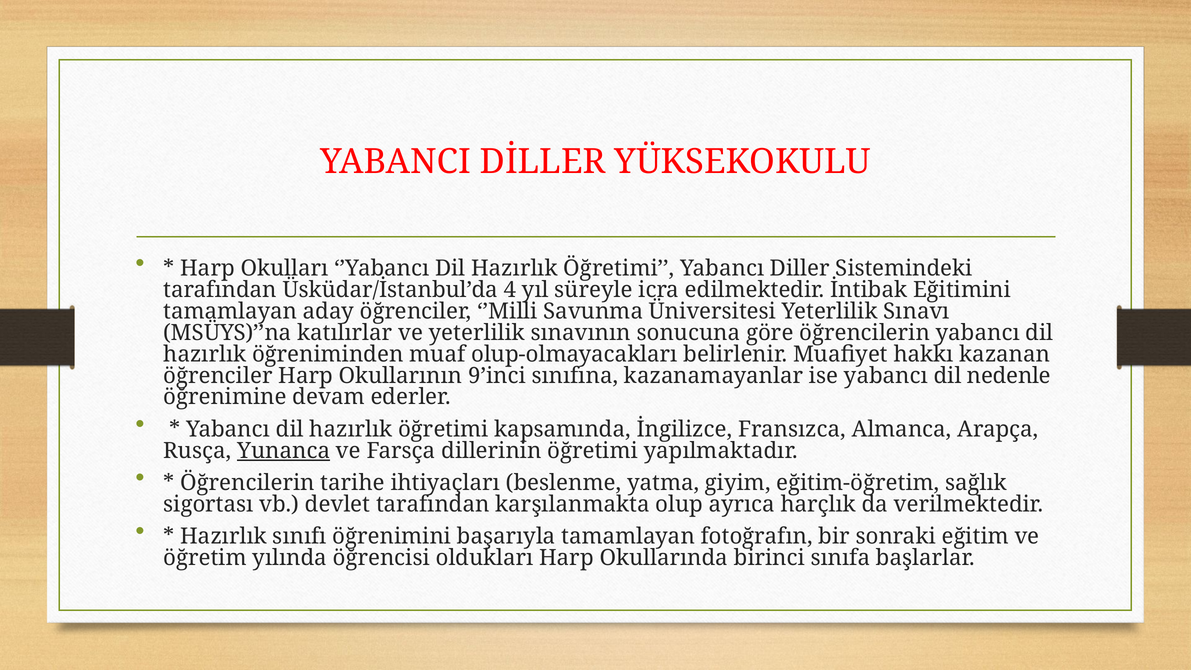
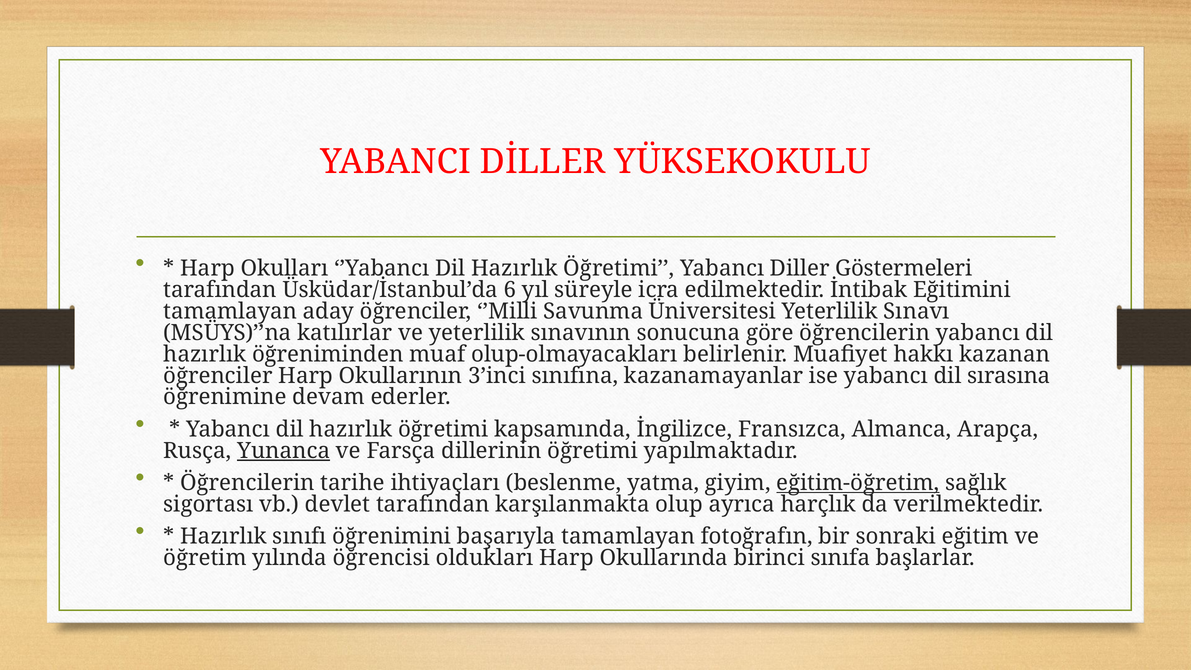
Sistemindeki: Sistemindeki -> Göstermeleri
4: 4 -> 6
9’inci: 9’inci -> 3’inci
nedenle: nedenle -> sırasına
eğitim-öğretim underline: none -> present
